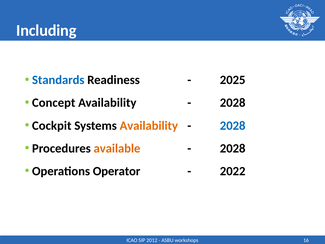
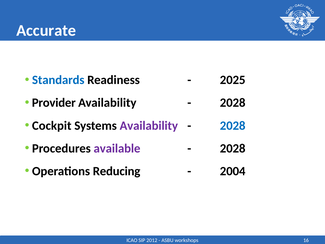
Including: Including -> Accurate
Concept: Concept -> Provider
Availability at (149, 125) colour: orange -> purple
available colour: orange -> purple
Operator: Operator -> Reducing
2022: 2022 -> 2004
